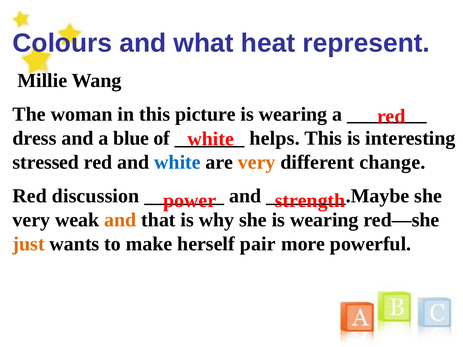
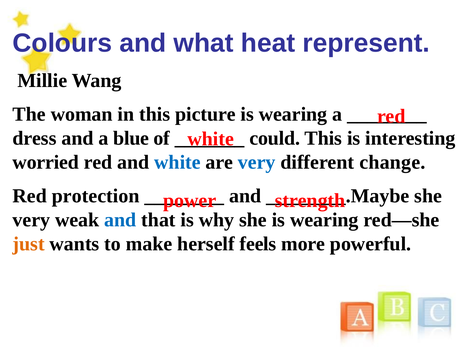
helps: helps -> could
stressed: stressed -> worried
very at (257, 162) colour: orange -> blue
discussion: discussion -> protection
and at (120, 220) colour: orange -> blue
pair: pair -> feels
